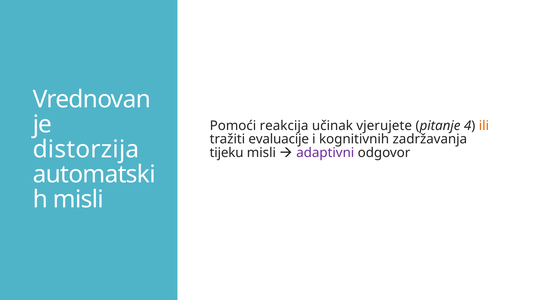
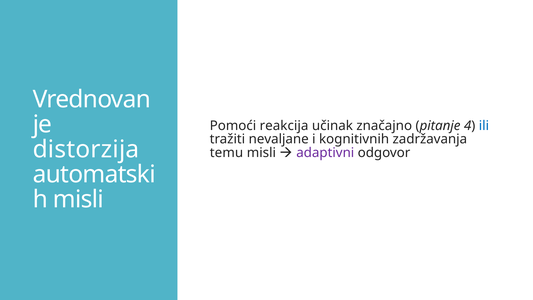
vjerujete: vjerujete -> značajno
ili colour: orange -> blue
evaluacije: evaluacije -> nevaljane
tijeku: tijeku -> temu
